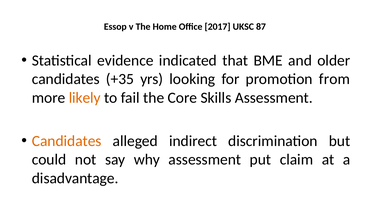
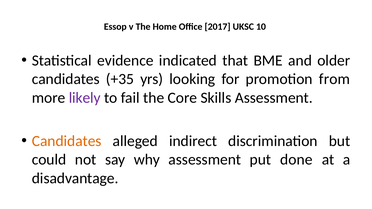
87: 87 -> 10
likely colour: orange -> purple
claim: claim -> done
